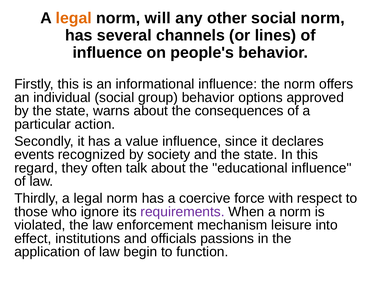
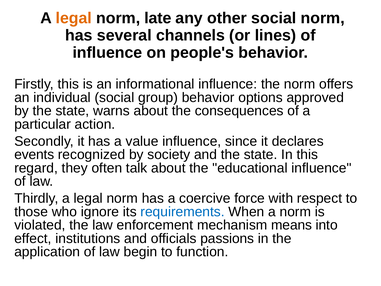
will: will -> late
requirements colour: purple -> blue
leisure: leisure -> means
